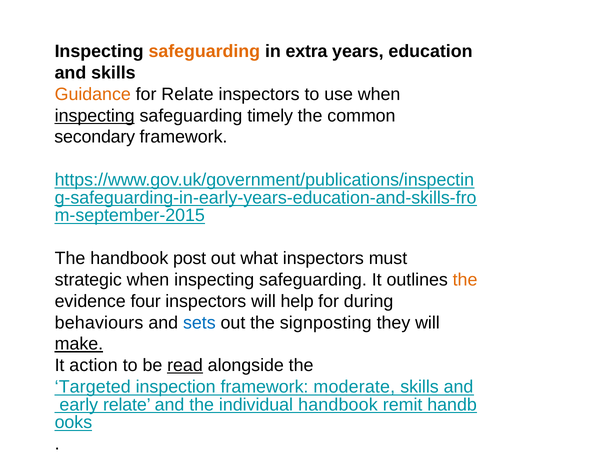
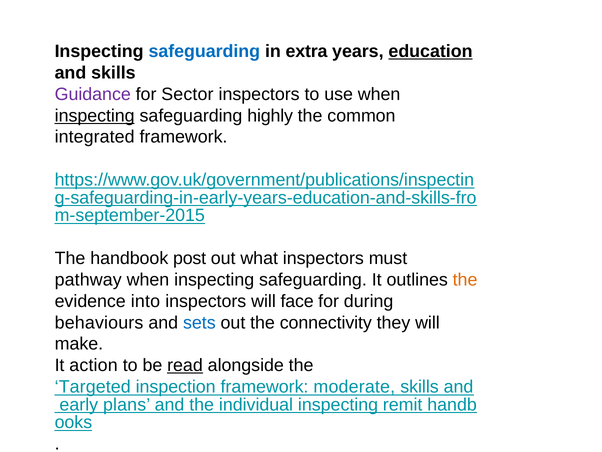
safeguarding at (204, 51) colour: orange -> blue
education underline: none -> present
Guidance colour: orange -> purple
for Relate: Relate -> Sector
timely: timely -> highly
secondary: secondary -> integrated
strategic: strategic -> pathway
four: four -> into
help: help -> face
signposting: signposting -> connectivity
make underline: present -> none
early relate: relate -> plans
individual handbook: handbook -> inspecting
